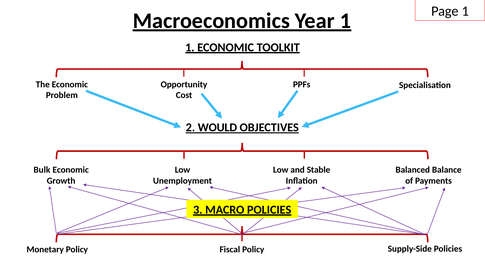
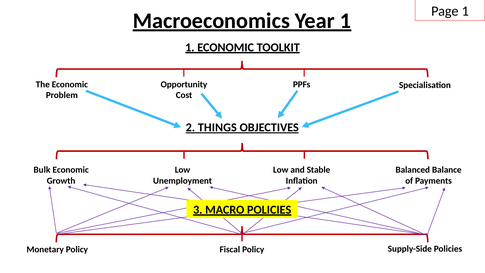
WOULD: WOULD -> THINGS
